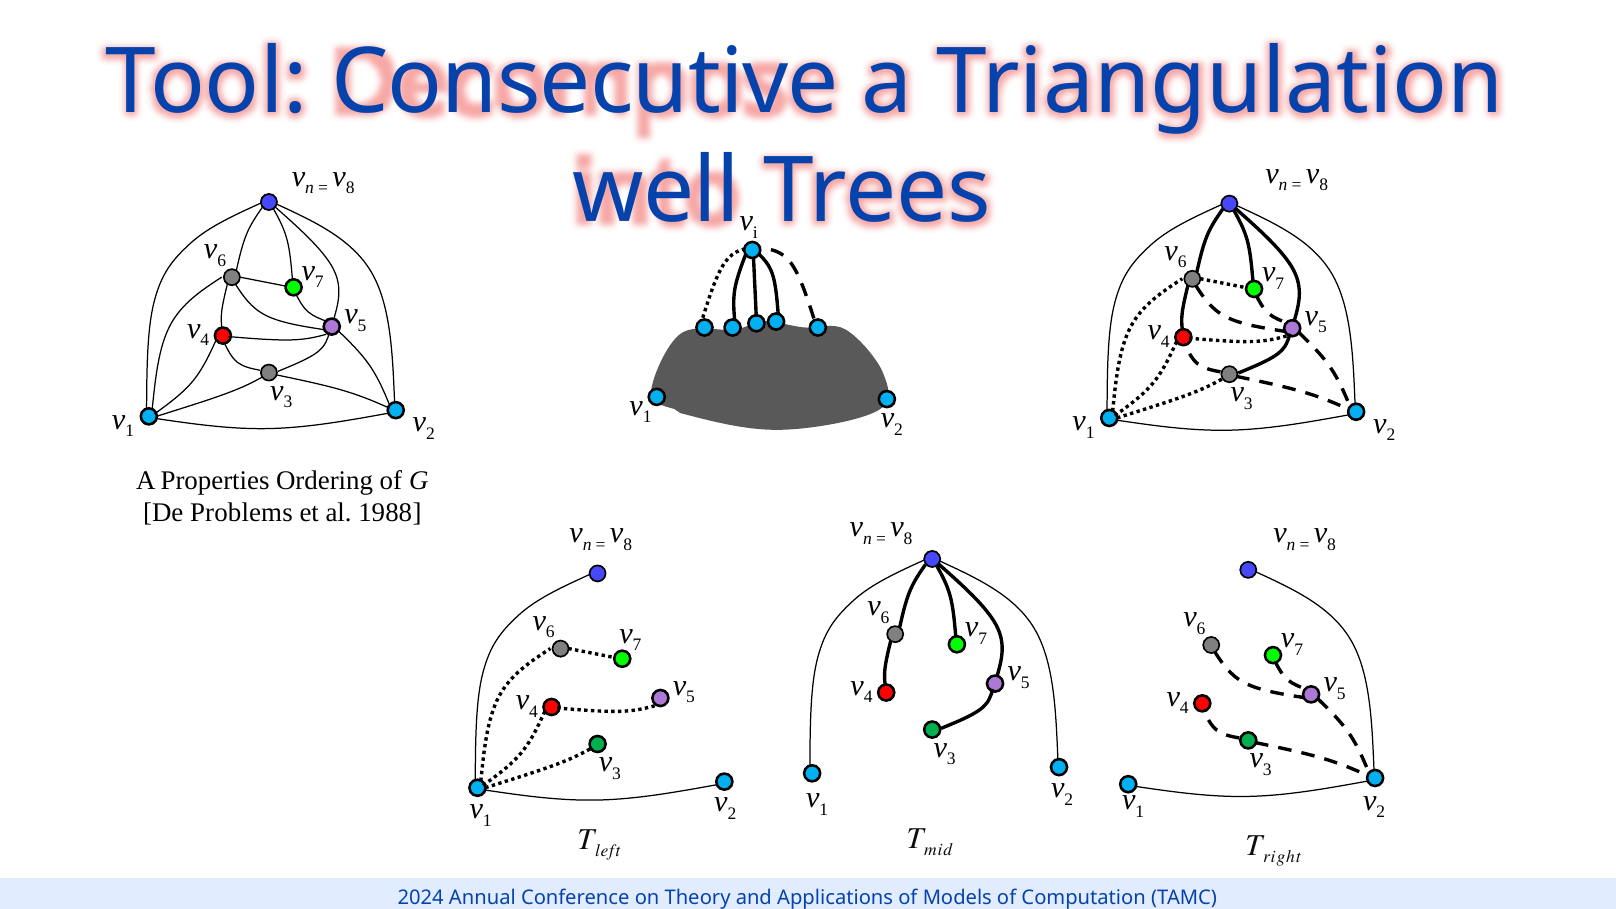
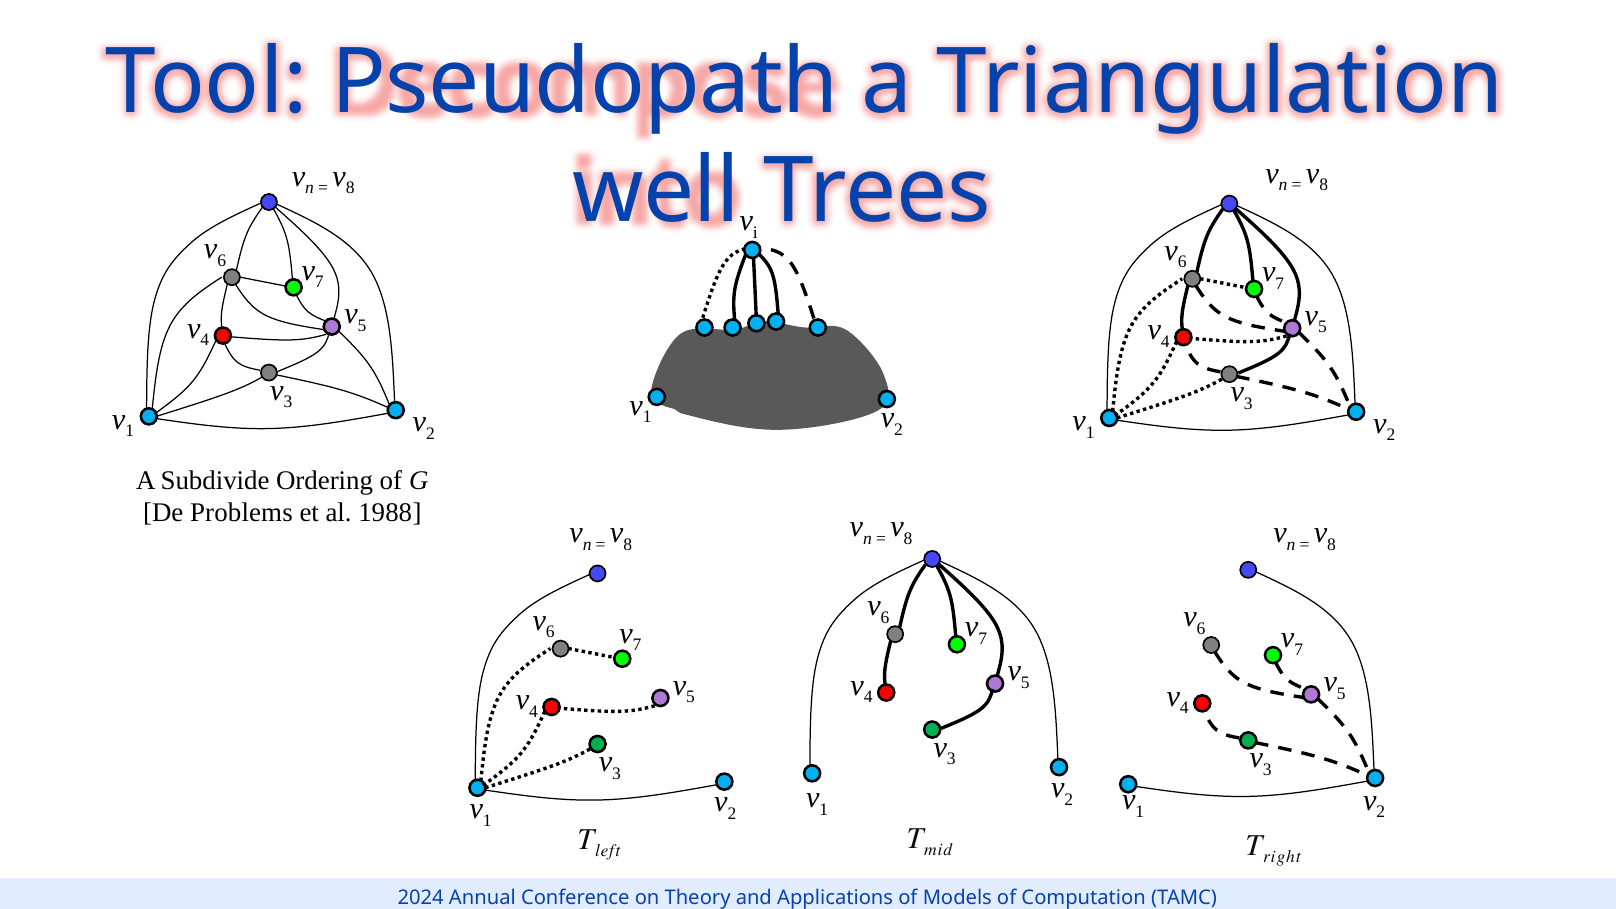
Consecutive: Consecutive -> Pseudopath
Properties: Properties -> Subdivide
